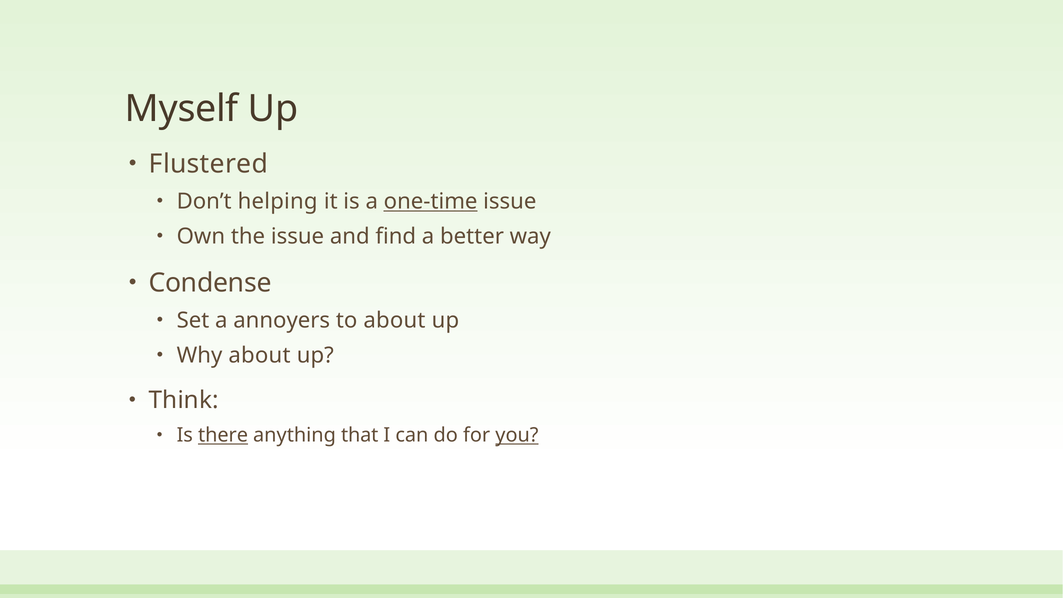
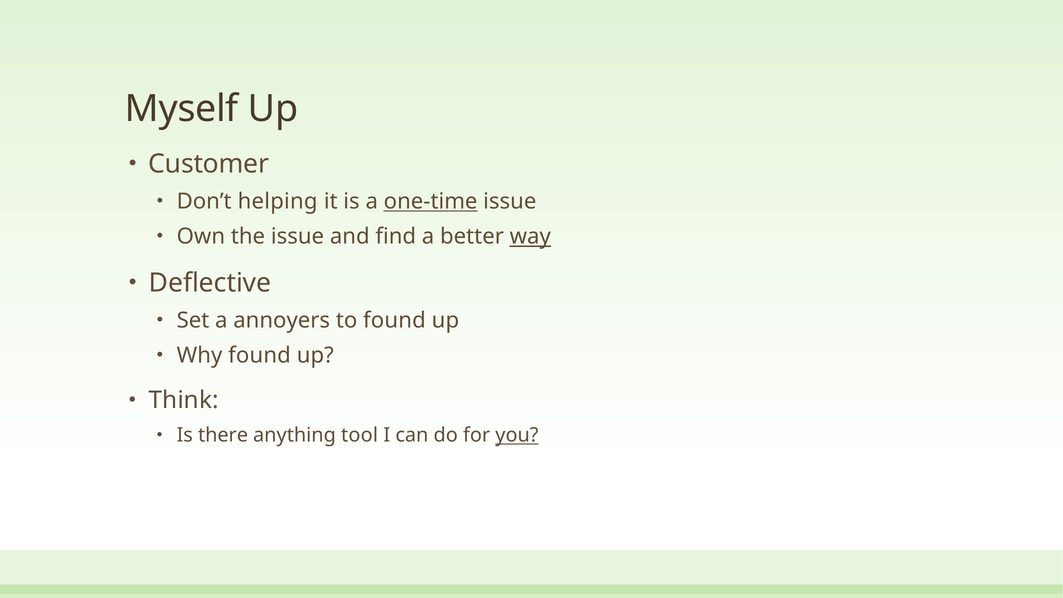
Flustered: Flustered -> Customer
way underline: none -> present
Condense: Condense -> Deflective
to about: about -> found
Why about: about -> found
there underline: present -> none
that: that -> tool
